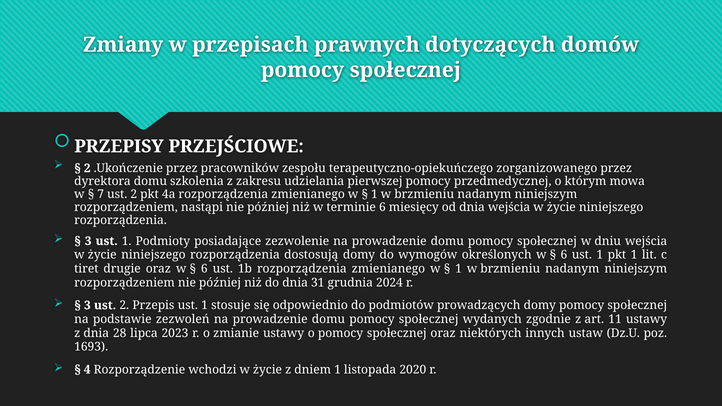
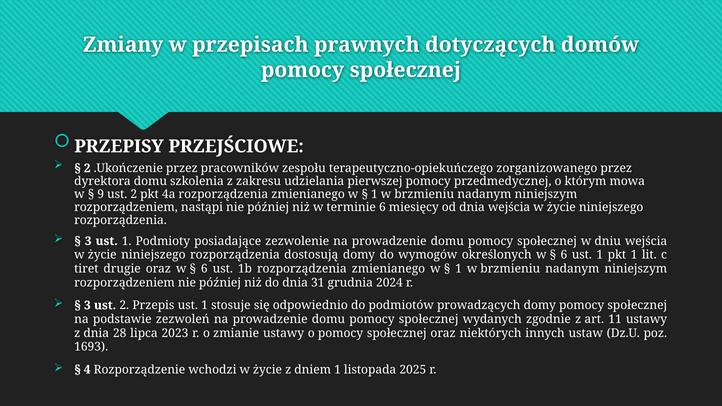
7: 7 -> 9
2020: 2020 -> 2025
